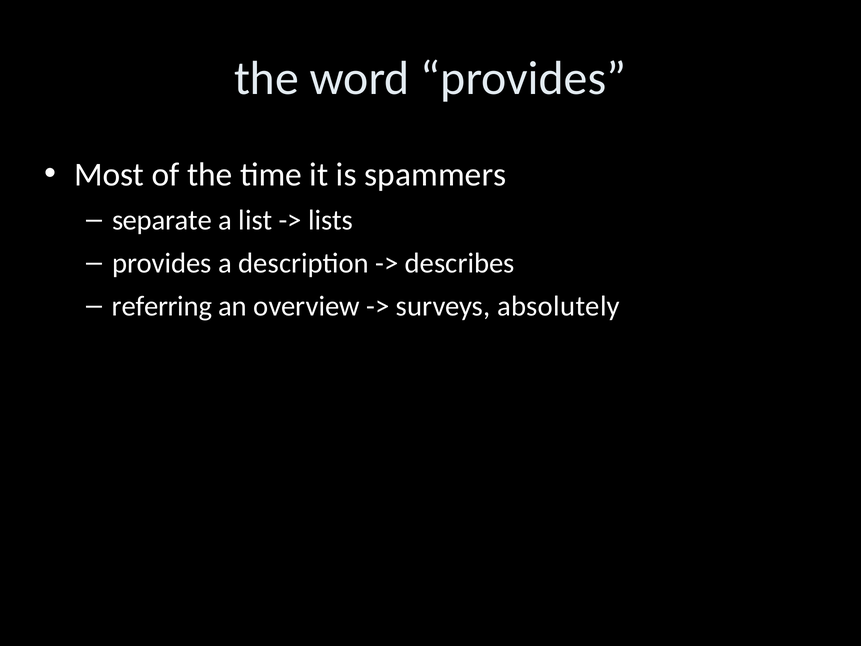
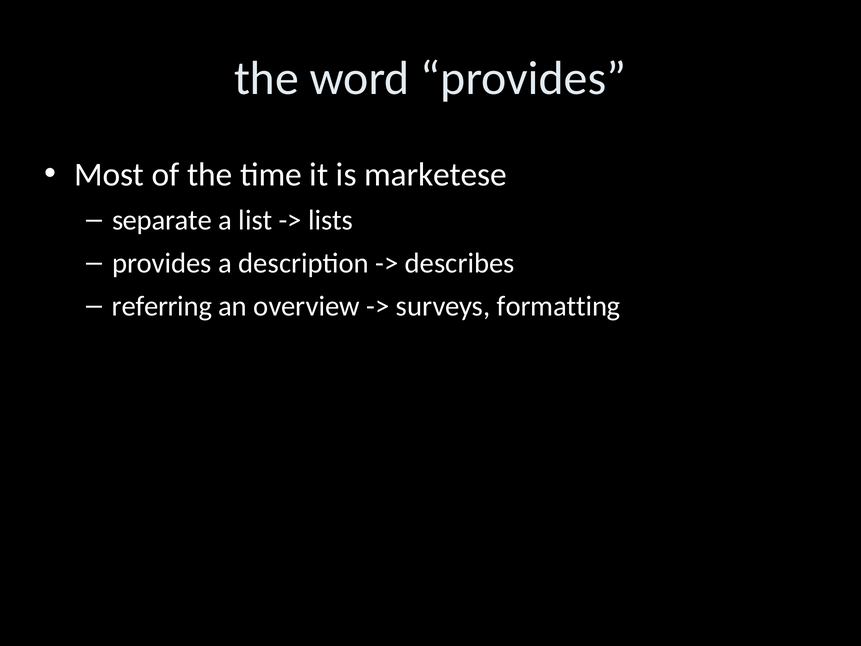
spammers: spammers -> marketese
absolutely: absolutely -> formatting
